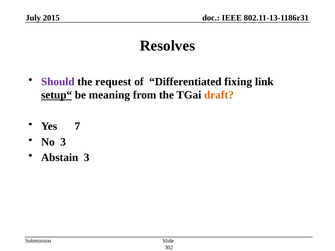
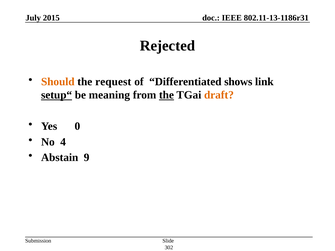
Resolves: Resolves -> Rejected
Should colour: purple -> orange
fixing: fixing -> shows
the at (166, 95) underline: none -> present
7: 7 -> 0
No 3: 3 -> 4
Abstain 3: 3 -> 9
